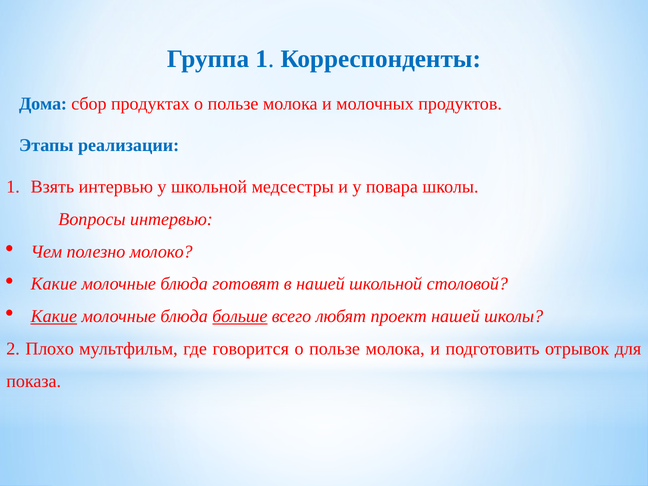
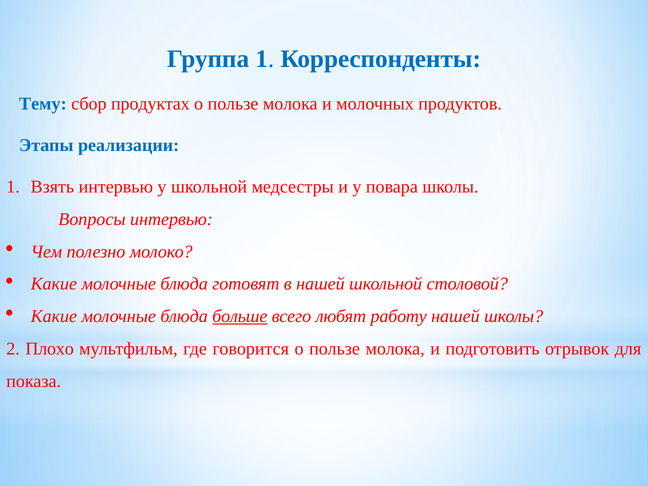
Дома: Дома -> Тему
Какие at (54, 316) underline: present -> none
проект: проект -> работу
